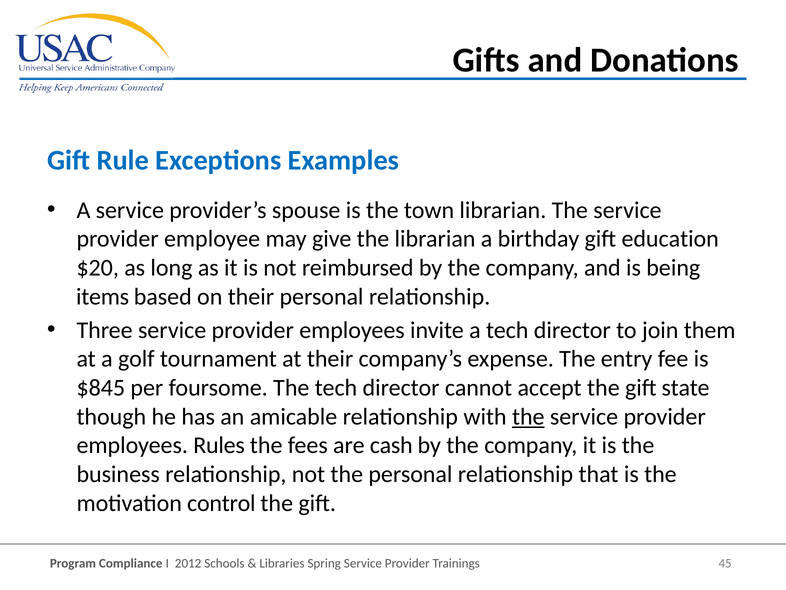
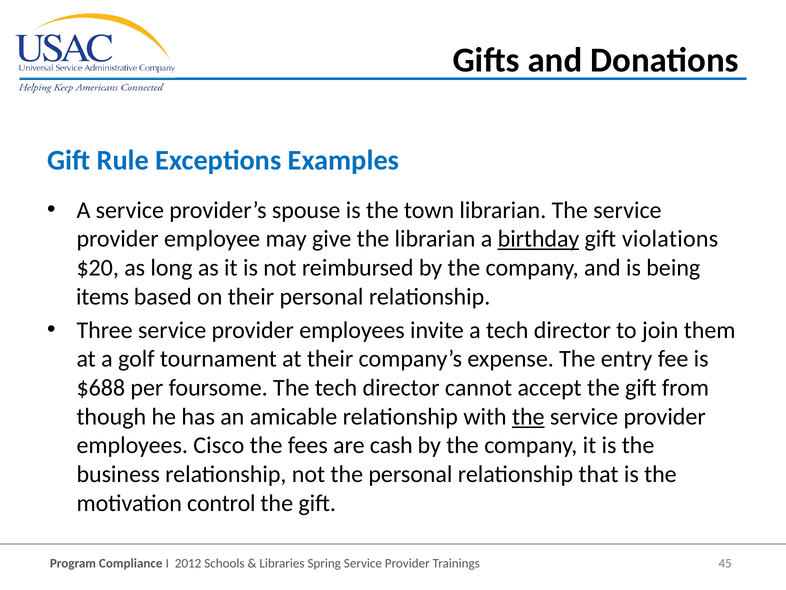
birthday underline: none -> present
education: education -> violations
$845: $845 -> $688
state: state -> from
Rules: Rules -> Cisco
